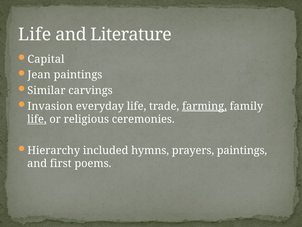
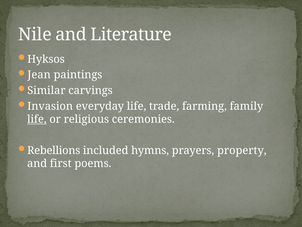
Life at (35, 34): Life -> Nile
Capital: Capital -> Hyksos
farming underline: present -> none
Hierarchy: Hierarchy -> Rebellions
prayers paintings: paintings -> property
